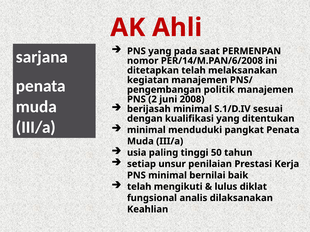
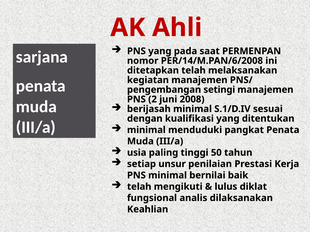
politik: politik -> setingi
